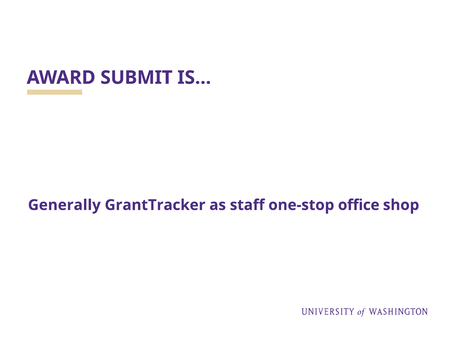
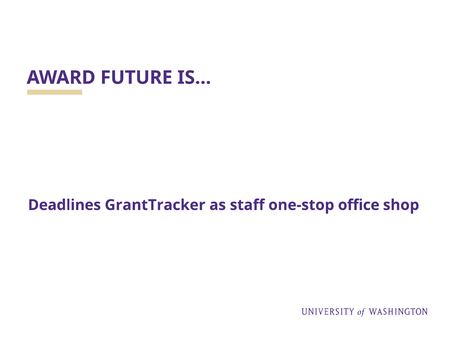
SUBMIT: SUBMIT -> FUTURE
Generally: Generally -> Deadlines
